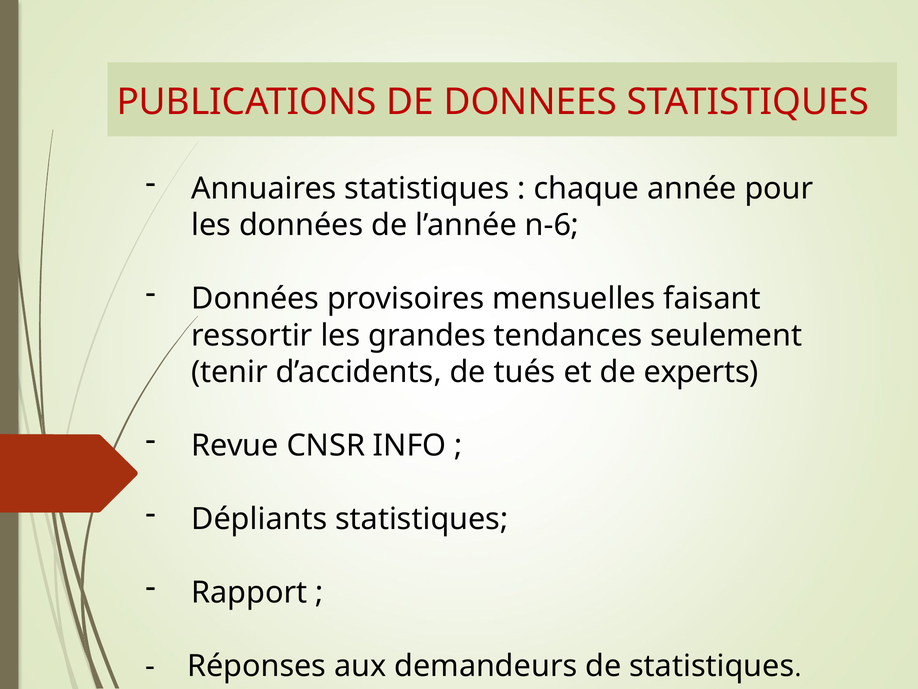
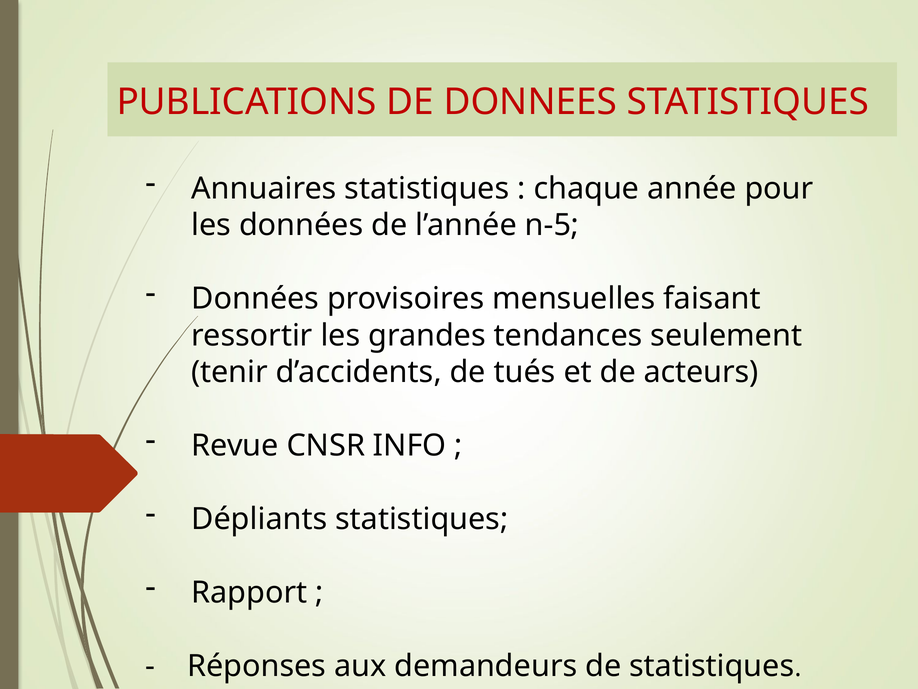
n-6: n-6 -> n-5
experts: experts -> acteurs
